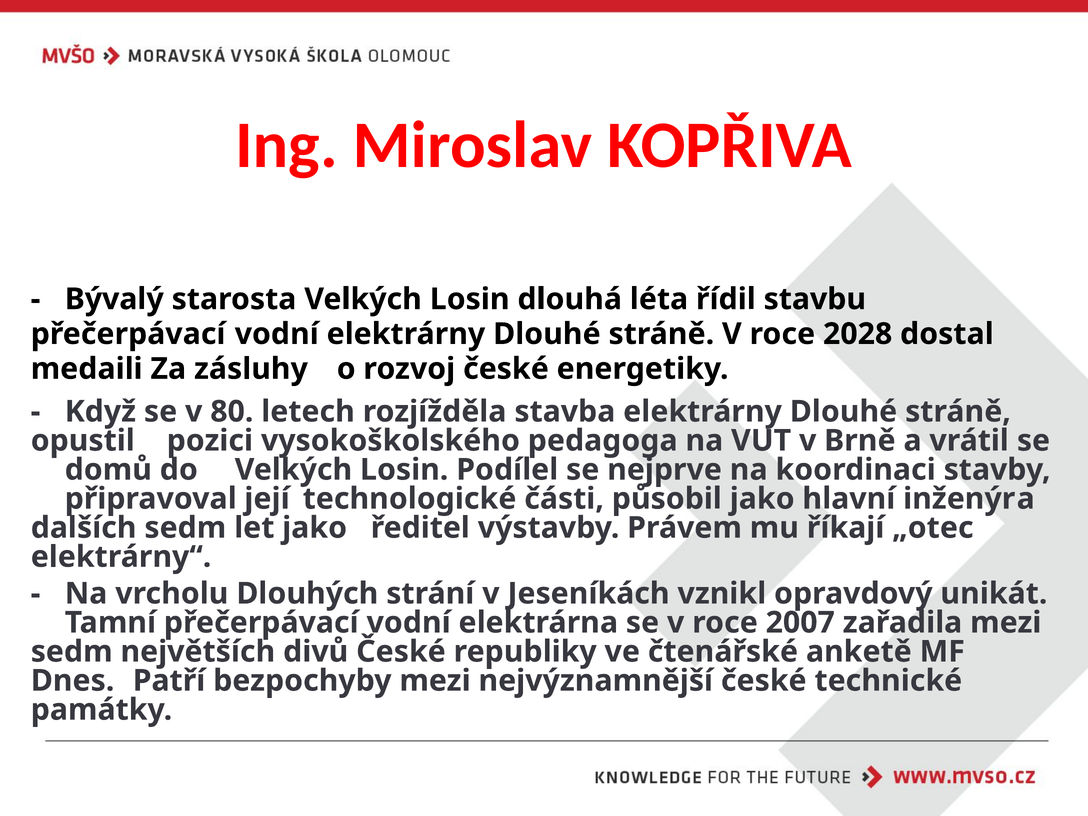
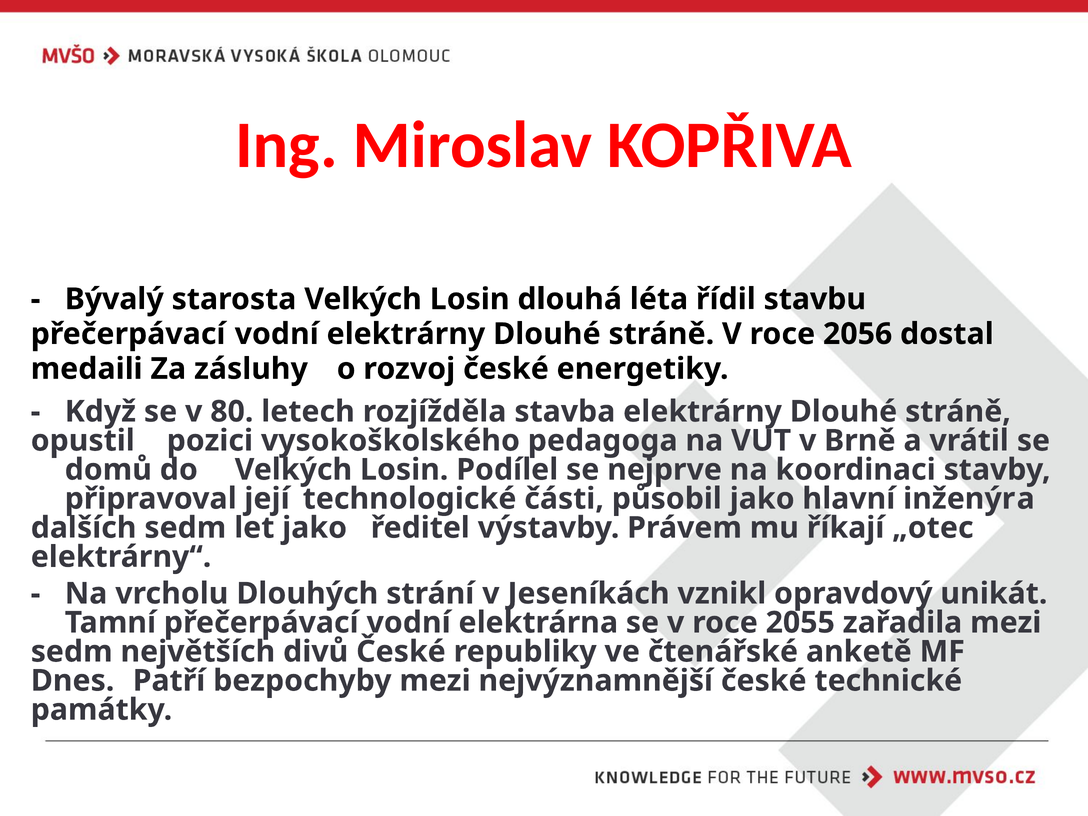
2028: 2028 -> 2056
2007: 2007 -> 2055
